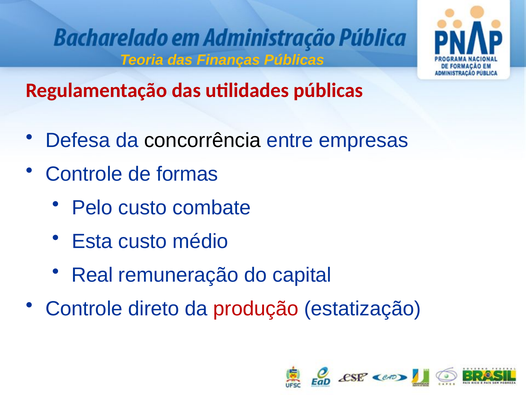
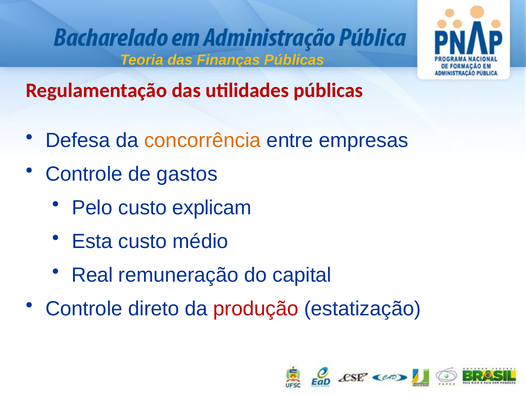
concorrência colour: black -> orange
formas: formas -> gastos
combate: combate -> explicam
